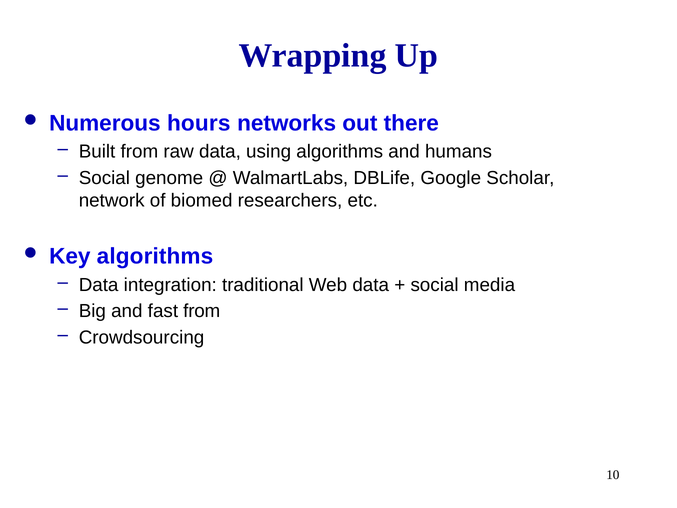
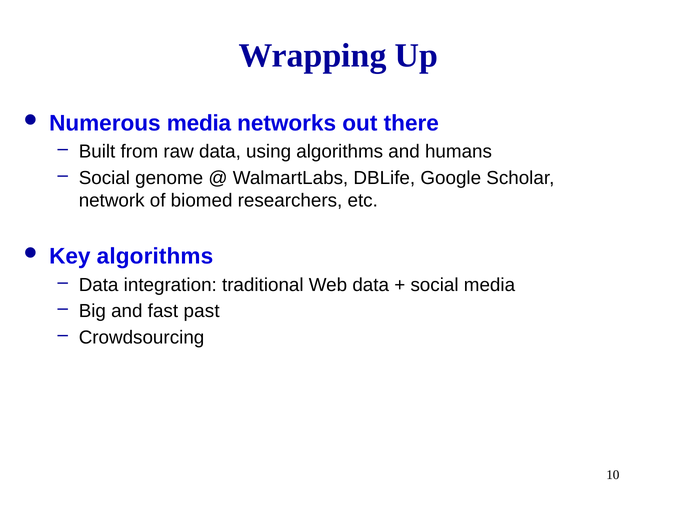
Numerous hours: hours -> media
fast from: from -> past
